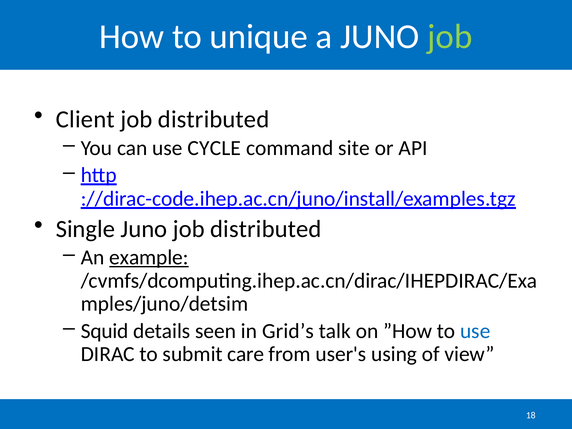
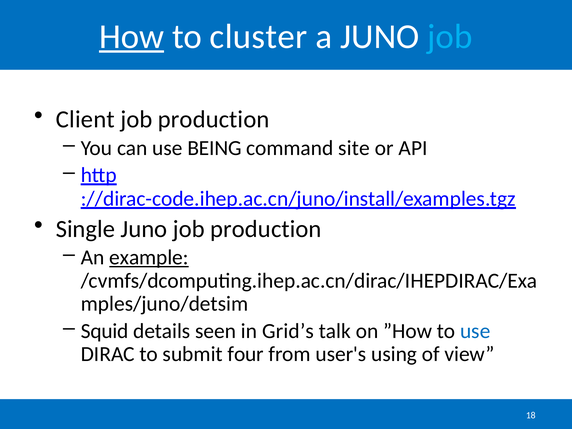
How underline: none -> present
unique: unique -> cluster
job at (450, 36) colour: light green -> light blue
distributed at (214, 119): distributed -> production
CYCLE: CYCLE -> BEING
Juno job distributed: distributed -> production
care: care -> four
